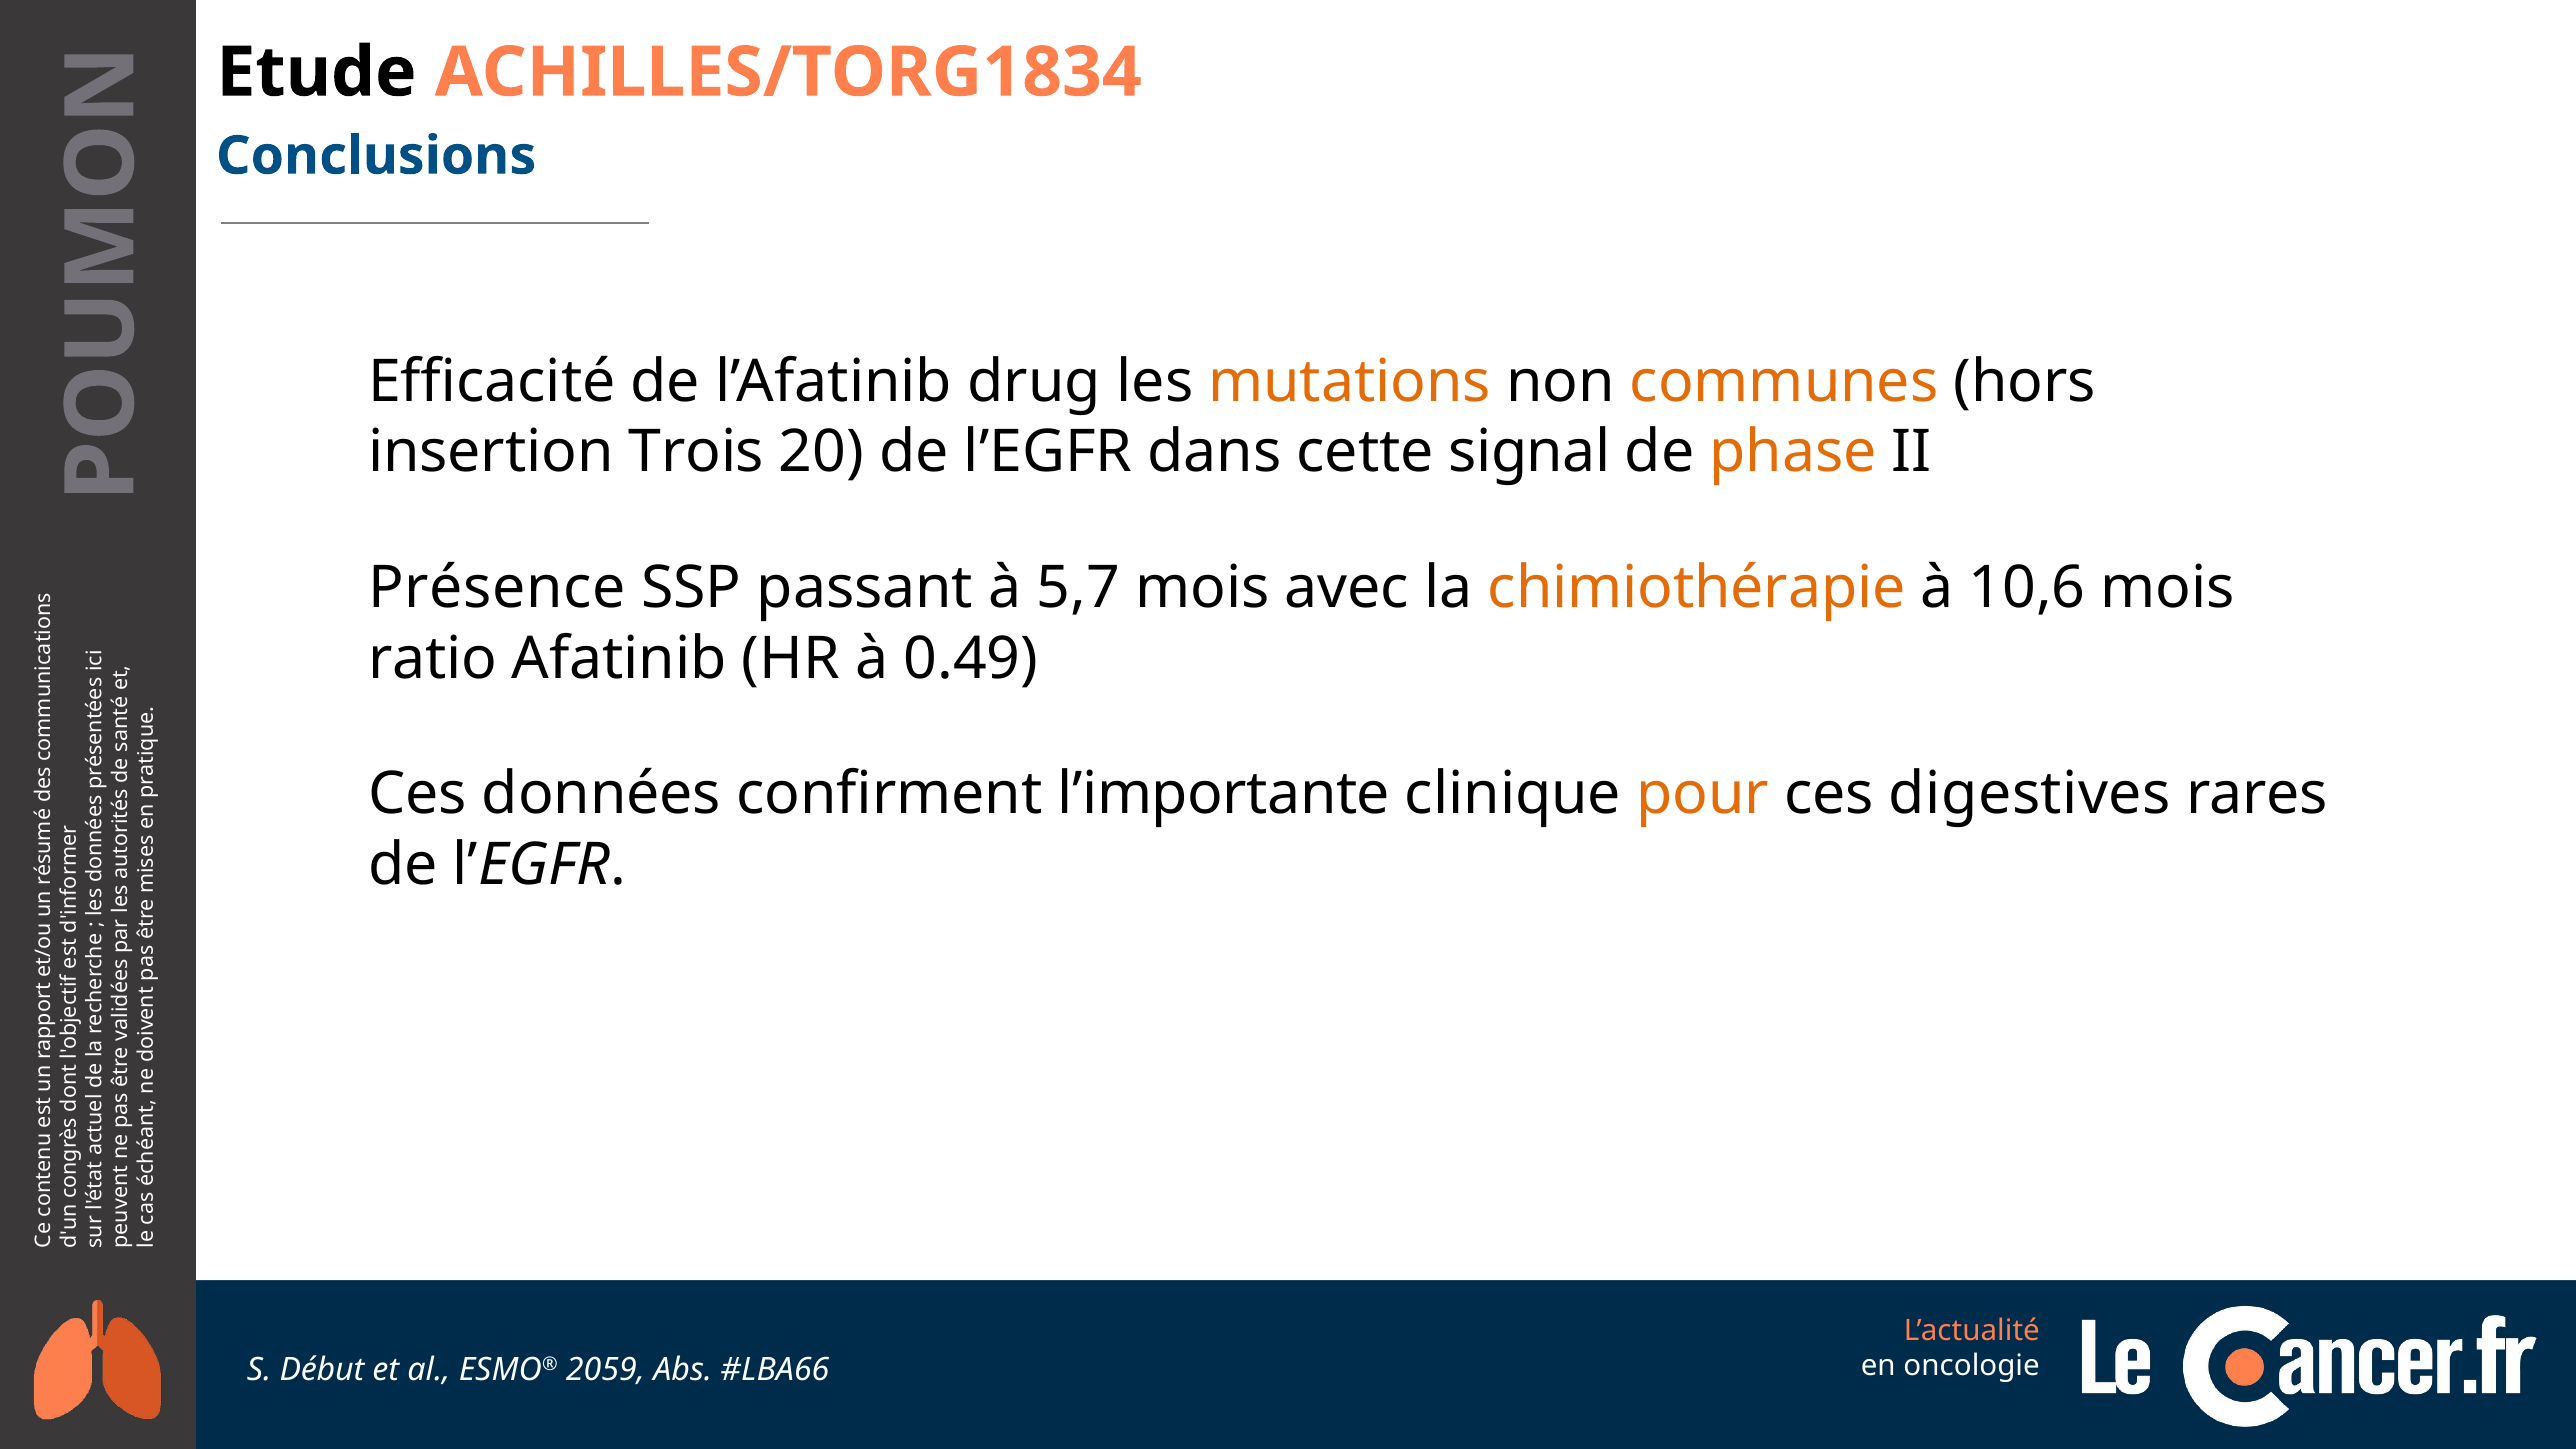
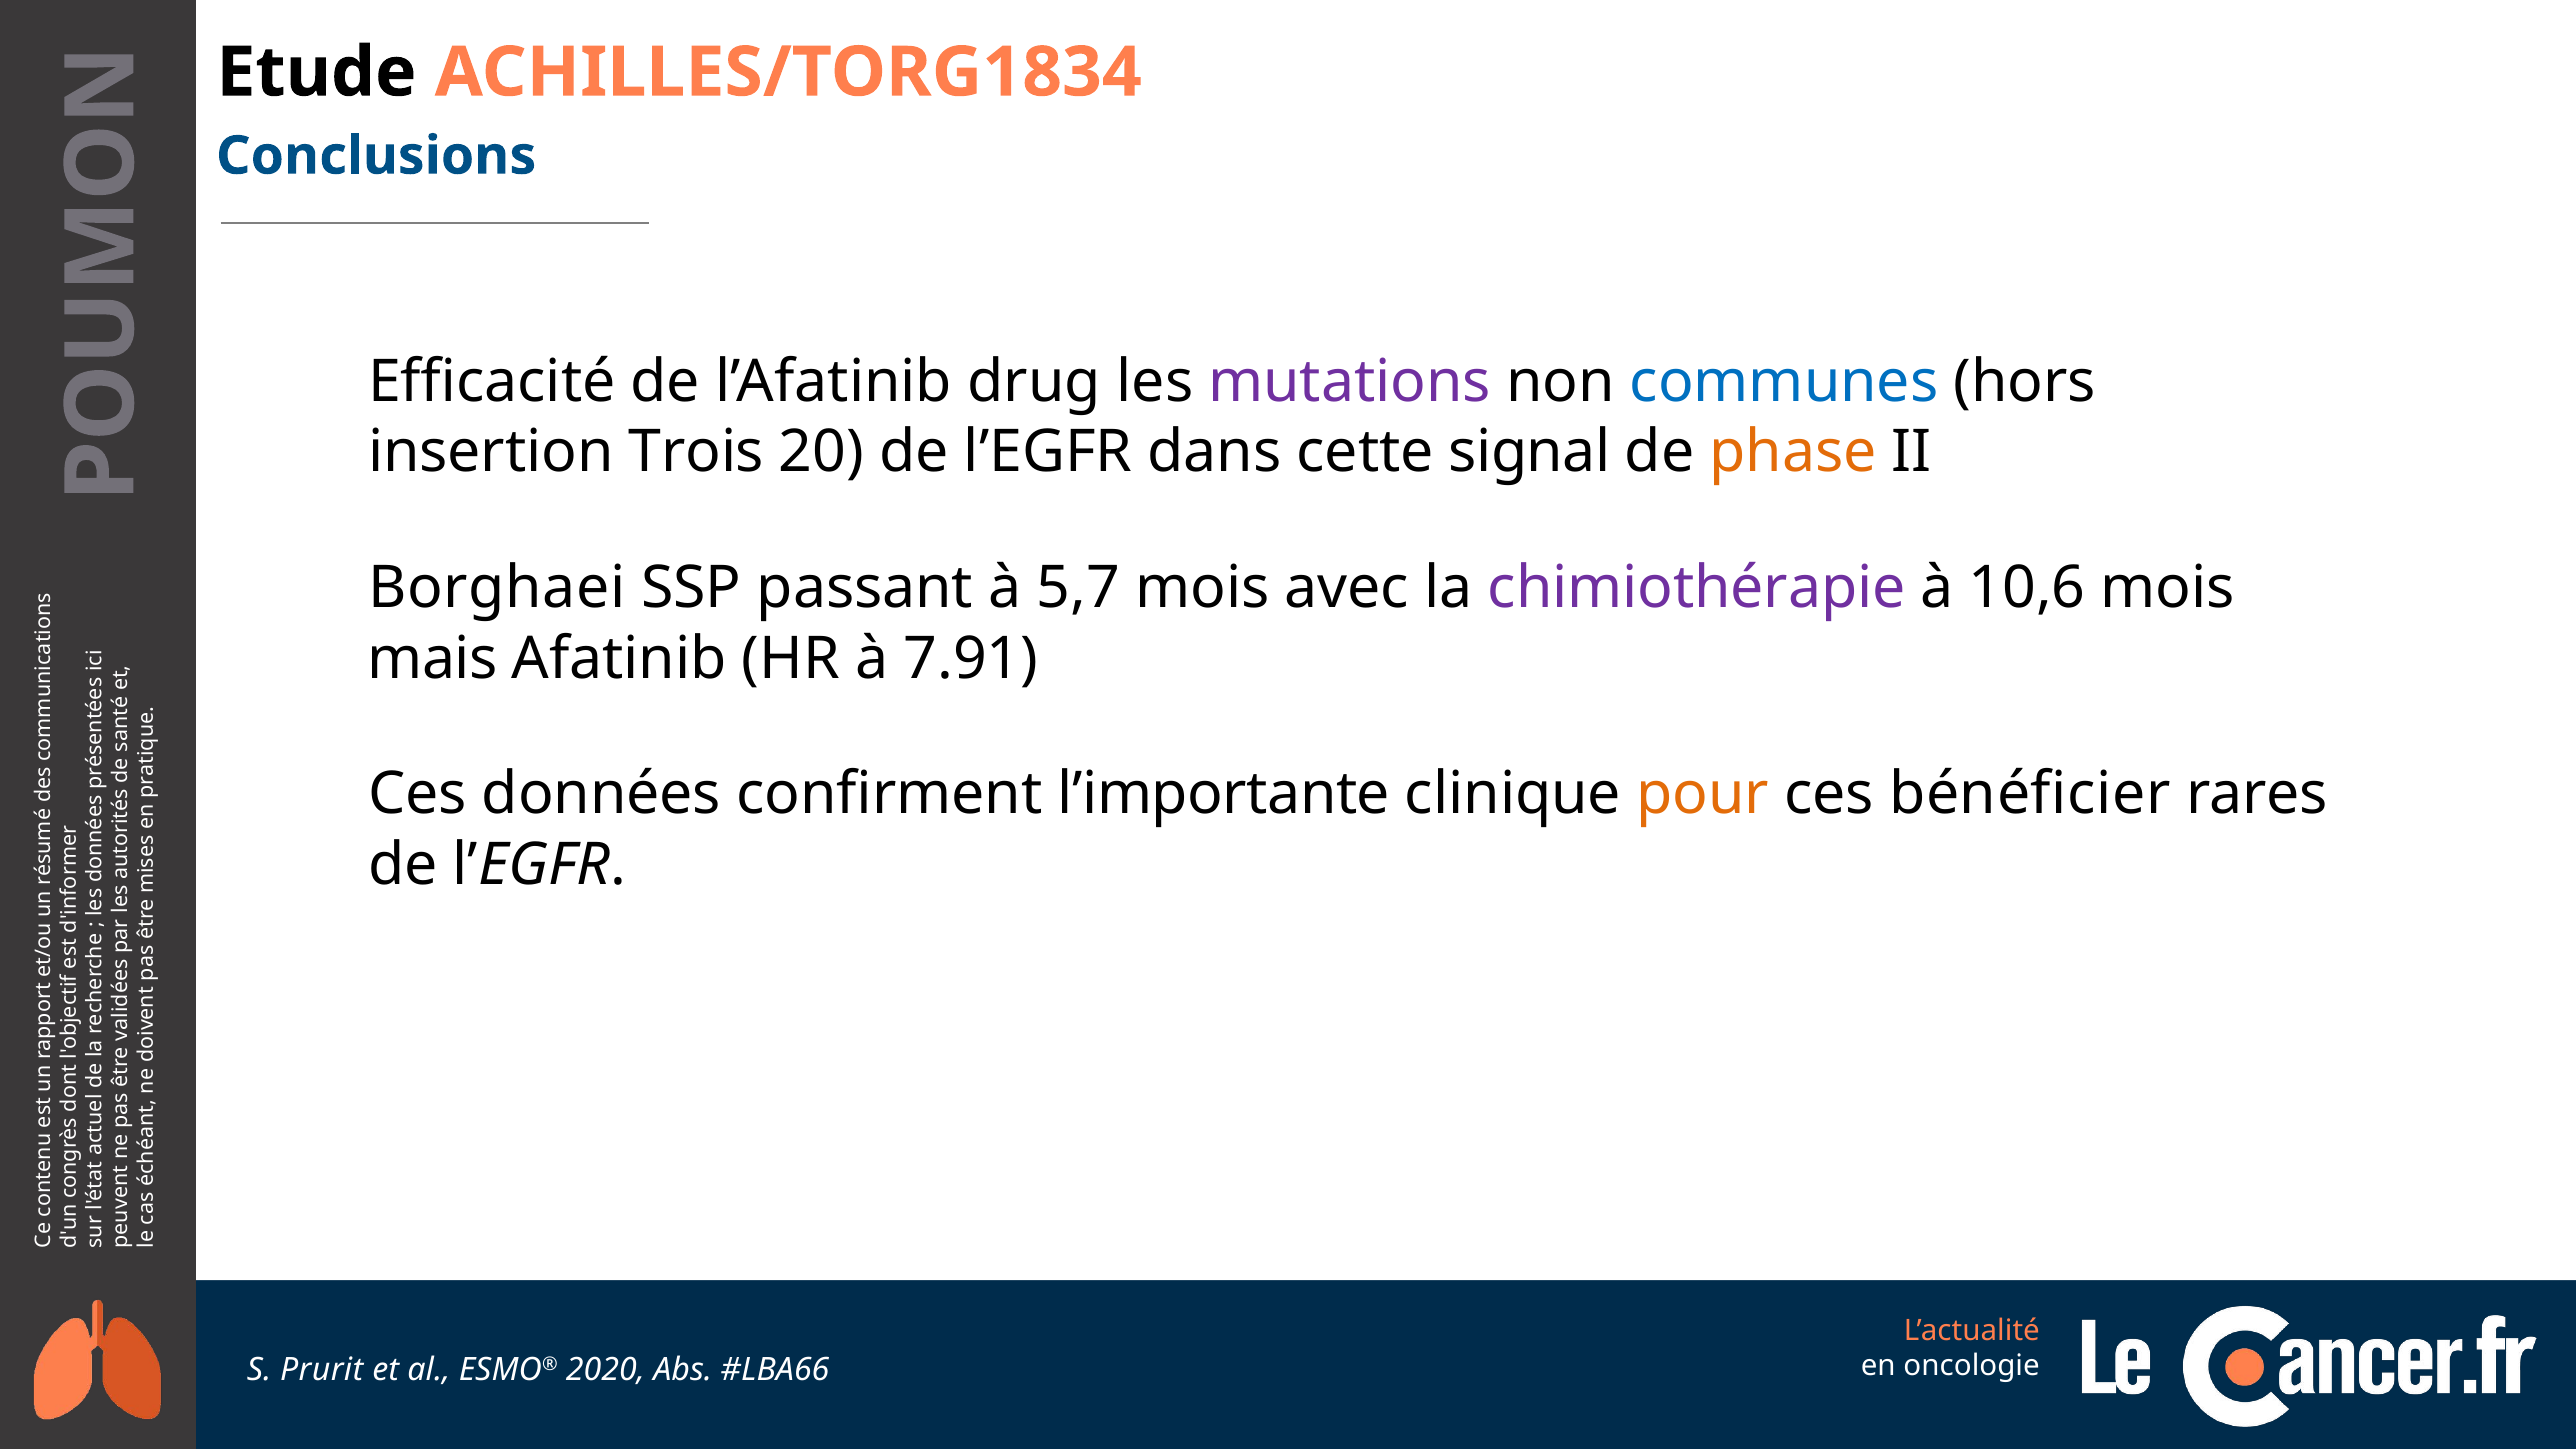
mutations colour: orange -> purple
communes colour: orange -> blue
Présence: Présence -> Borghaei
chimiothérapie colour: orange -> purple
ratio: ratio -> mais
0.49: 0.49 -> 7.91
digestives: digestives -> bénéficier
Début: Début -> Prurit
2059: 2059 -> 2020
